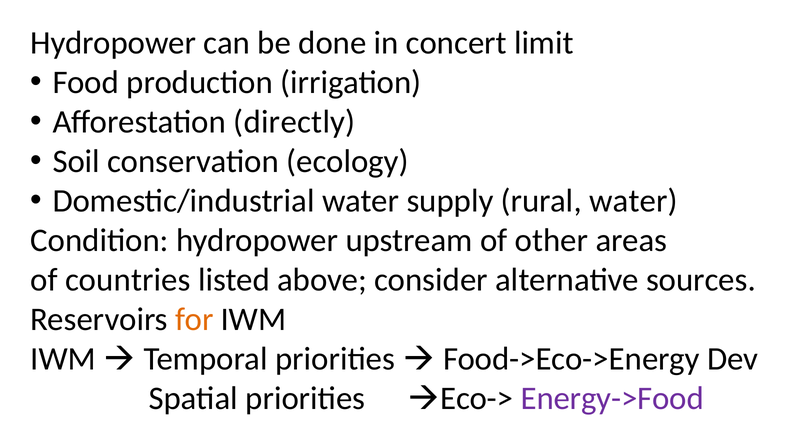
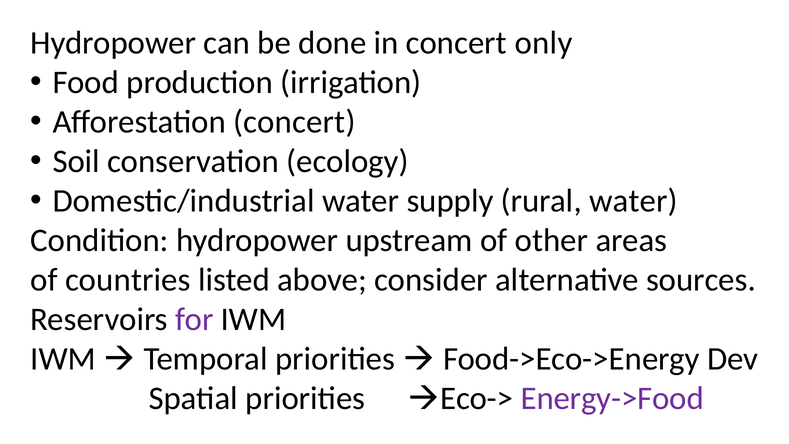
limit: limit -> only
Afforestation directly: directly -> concert
for colour: orange -> purple
